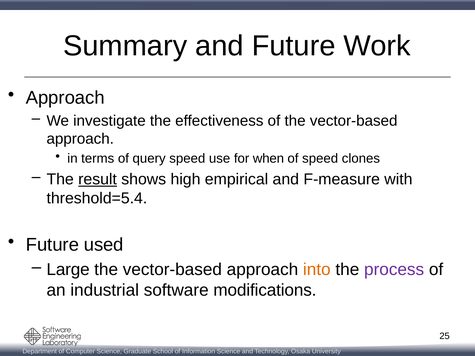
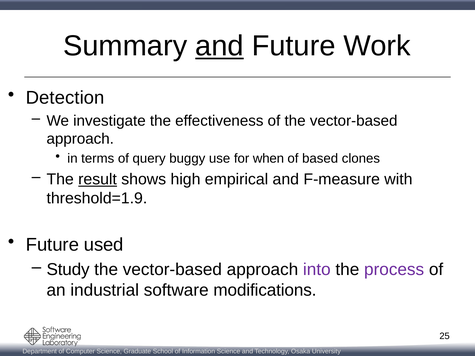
and at (219, 46) underline: none -> present
Approach at (65, 98): Approach -> Detection
query speed: speed -> buggy
of speed: speed -> based
threshold=5.4: threshold=5.4 -> threshold=1.9
Large: Large -> Study
into colour: orange -> purple
